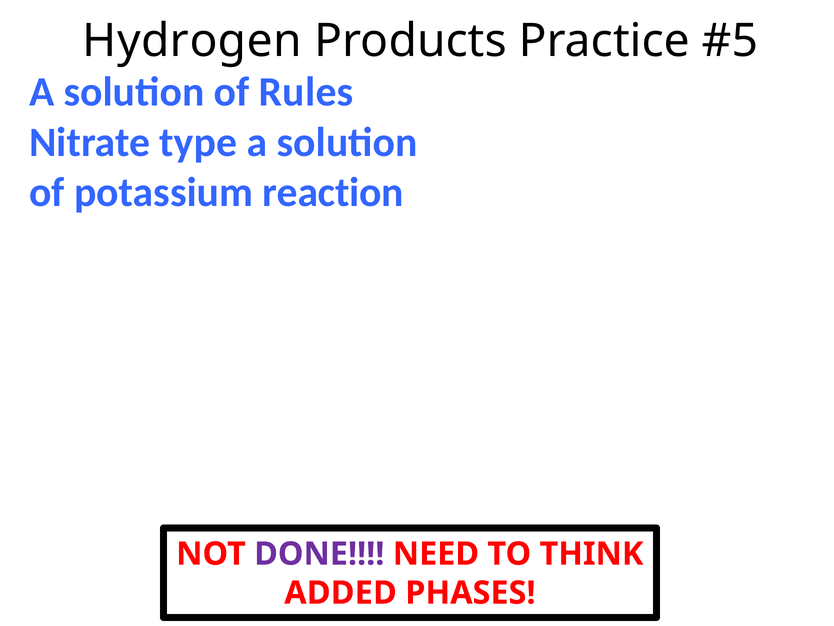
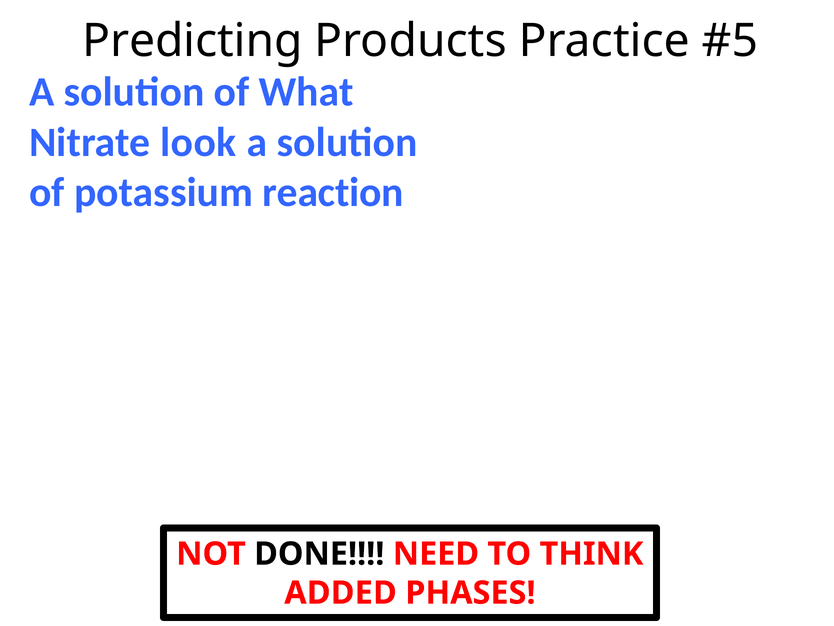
Hydrogen: Hydrogen -> Predicting
of Rules: Rules -> What
Nitrate type: type -> look
DONE colour: purple -> black
